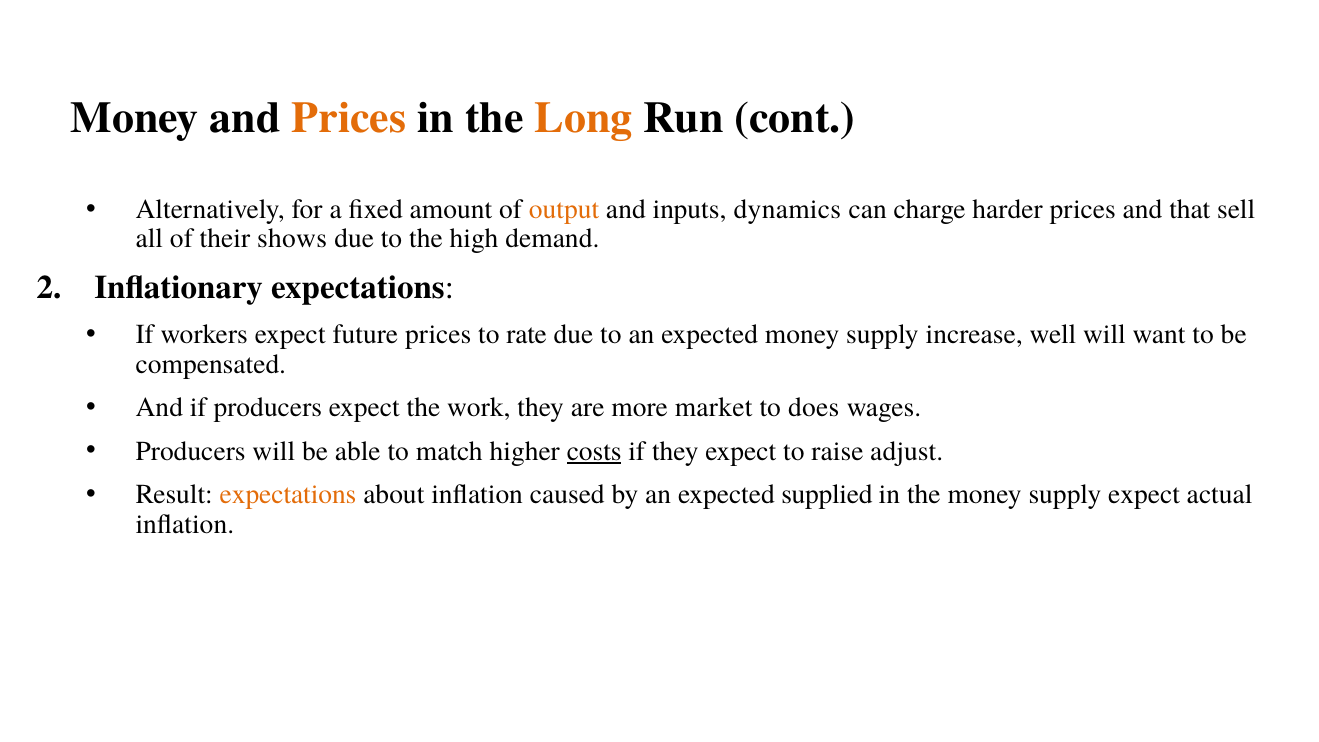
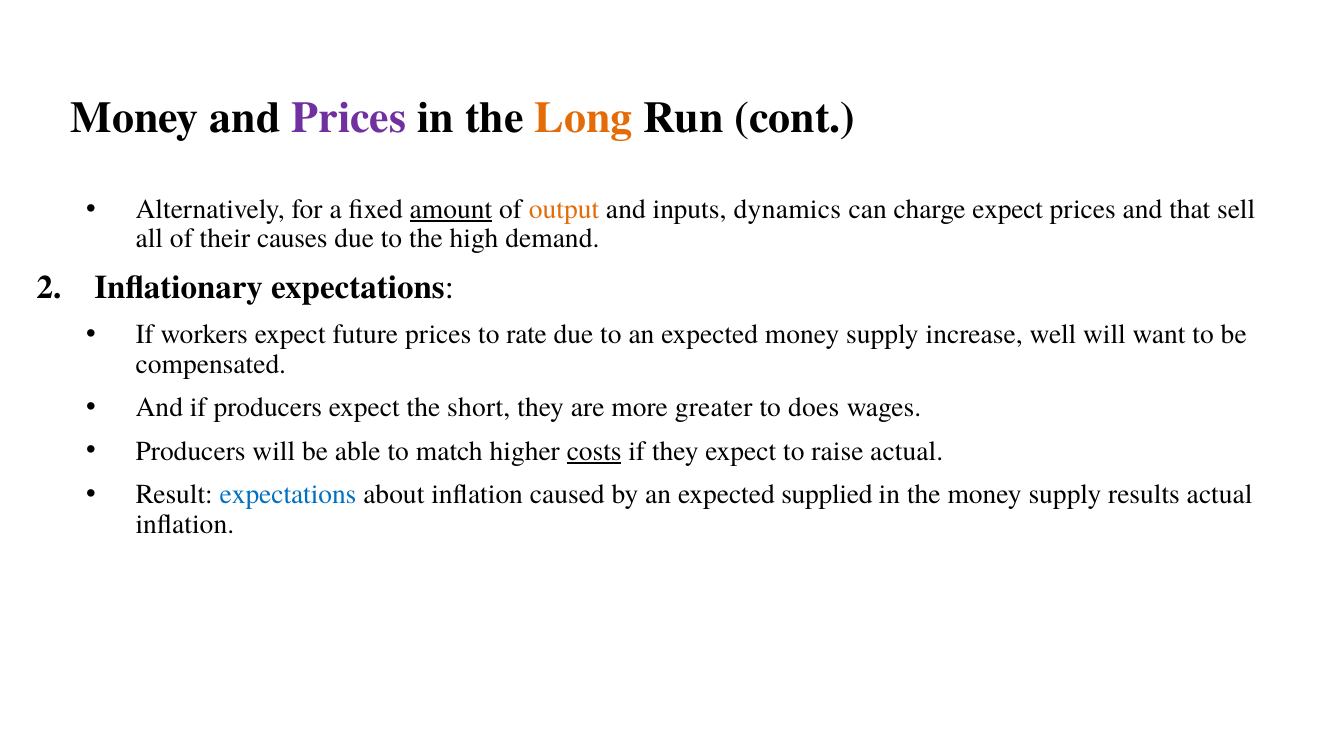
Prices at (349, 118) colour: orange -> purple
amount underline: none -> present
charge harder: harder -> expect
shows: shows -> causes
work: work -> short
market: market -> greater
raise adjust: adjust -> actual
expectations at (288, 494) colour: orange -> blue
supply expect: expect -> results
